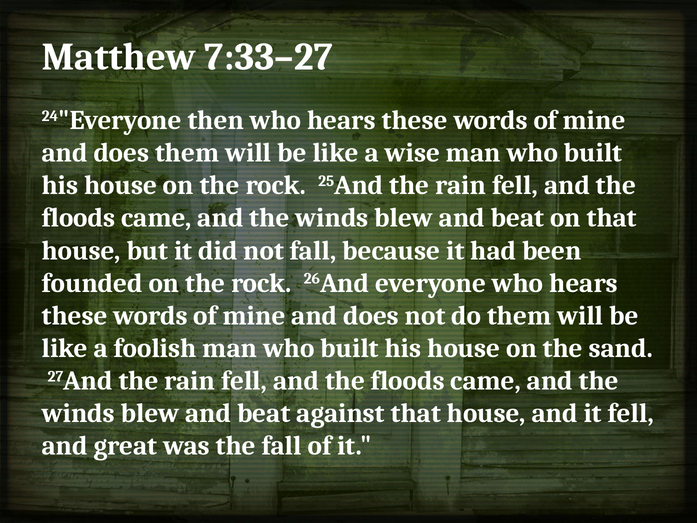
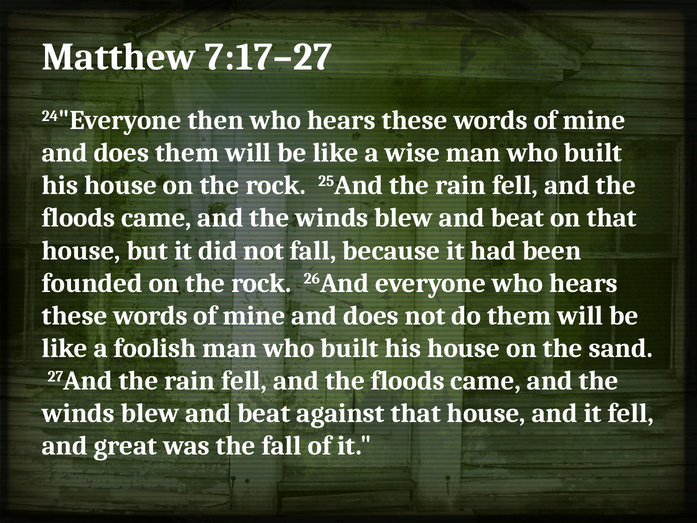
7:33–27: 7:33–27 -> 7:17–27
